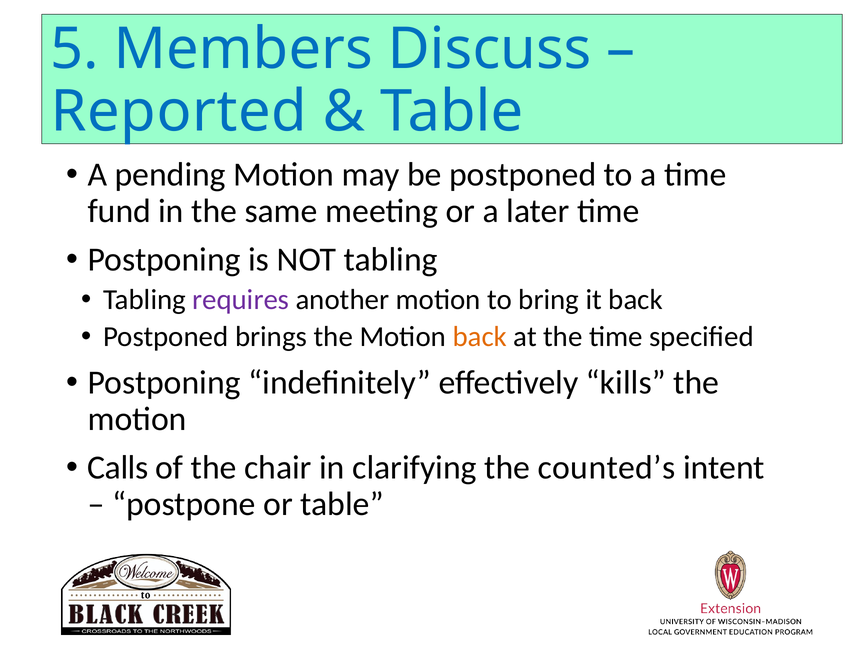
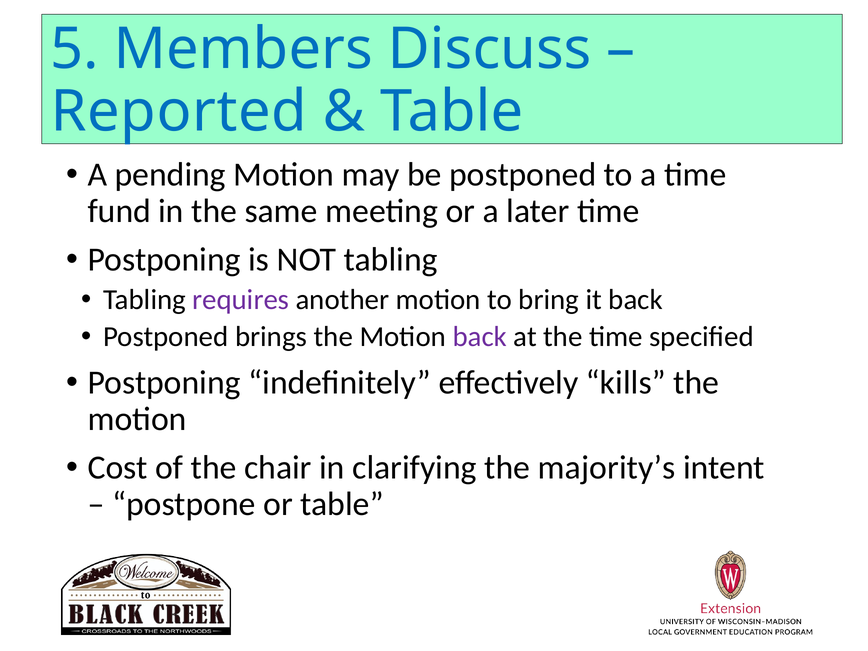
back at (480, 337) colour: orange -> purple
Calls: Calls -> Cost
counted’s: counted’s -> majority’s
